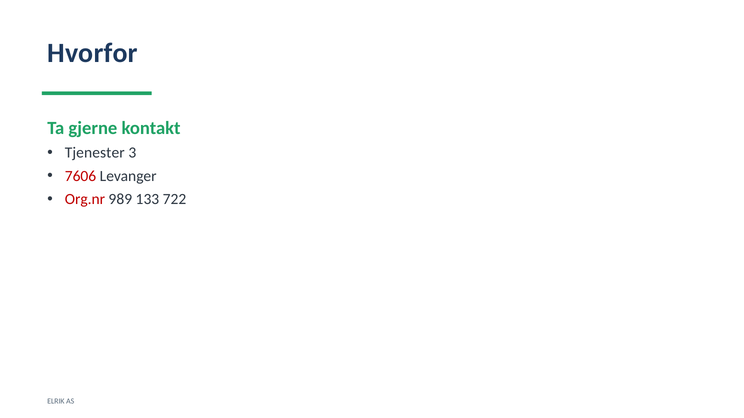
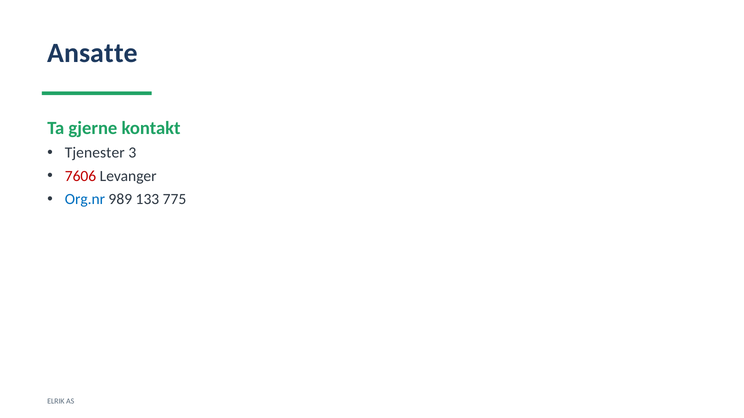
Hvorfor: Hvorfor -> Ansatte
Org.nr colour: red -> blue
722: 722 -> 775
